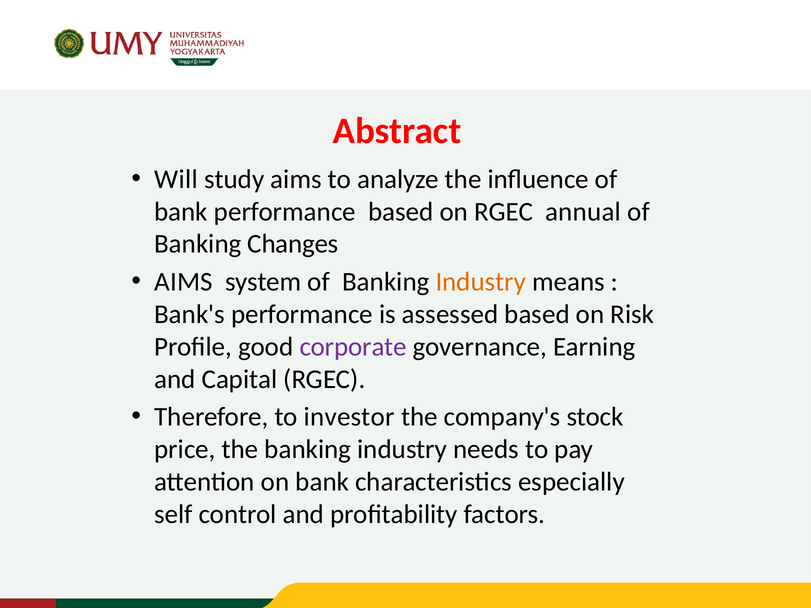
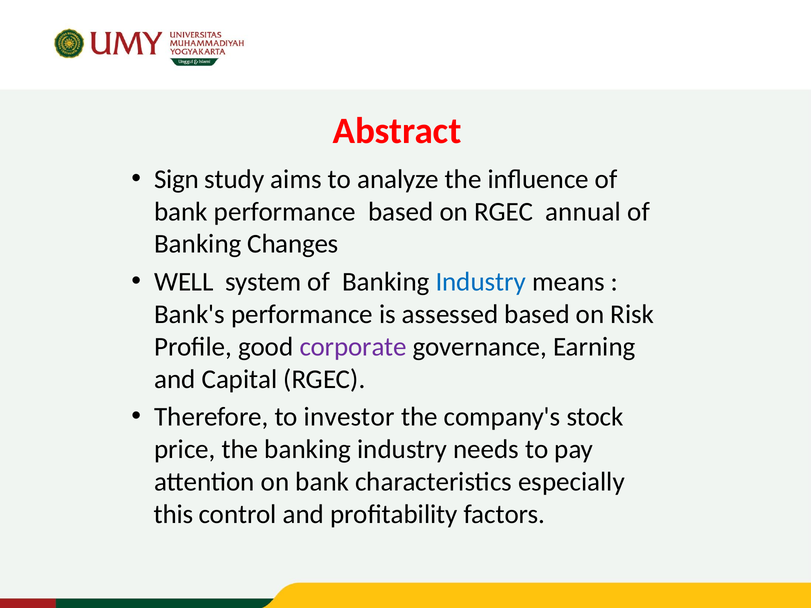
Will: Will -> Sign
AIMS at (184, 282): AIMS -> WELL
Industry at (481, 282) colour: orange -> blue
self: self -> this
